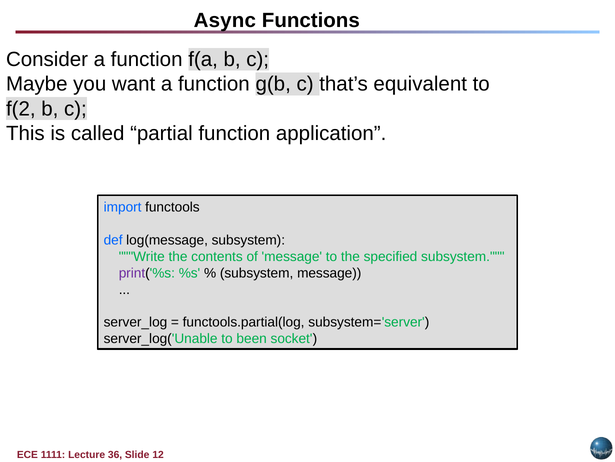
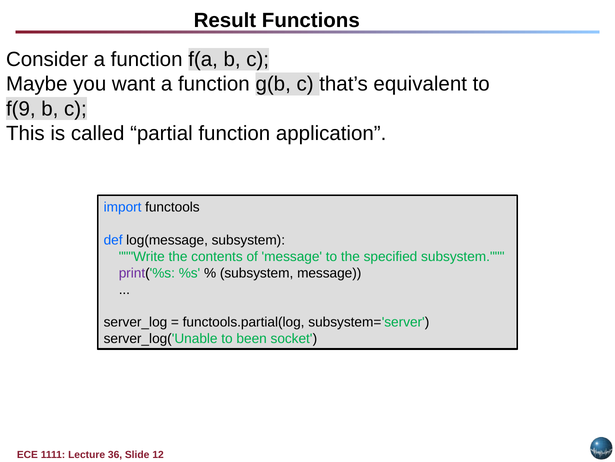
Async: Async -> Result
f(2: f(2 -> f(9
